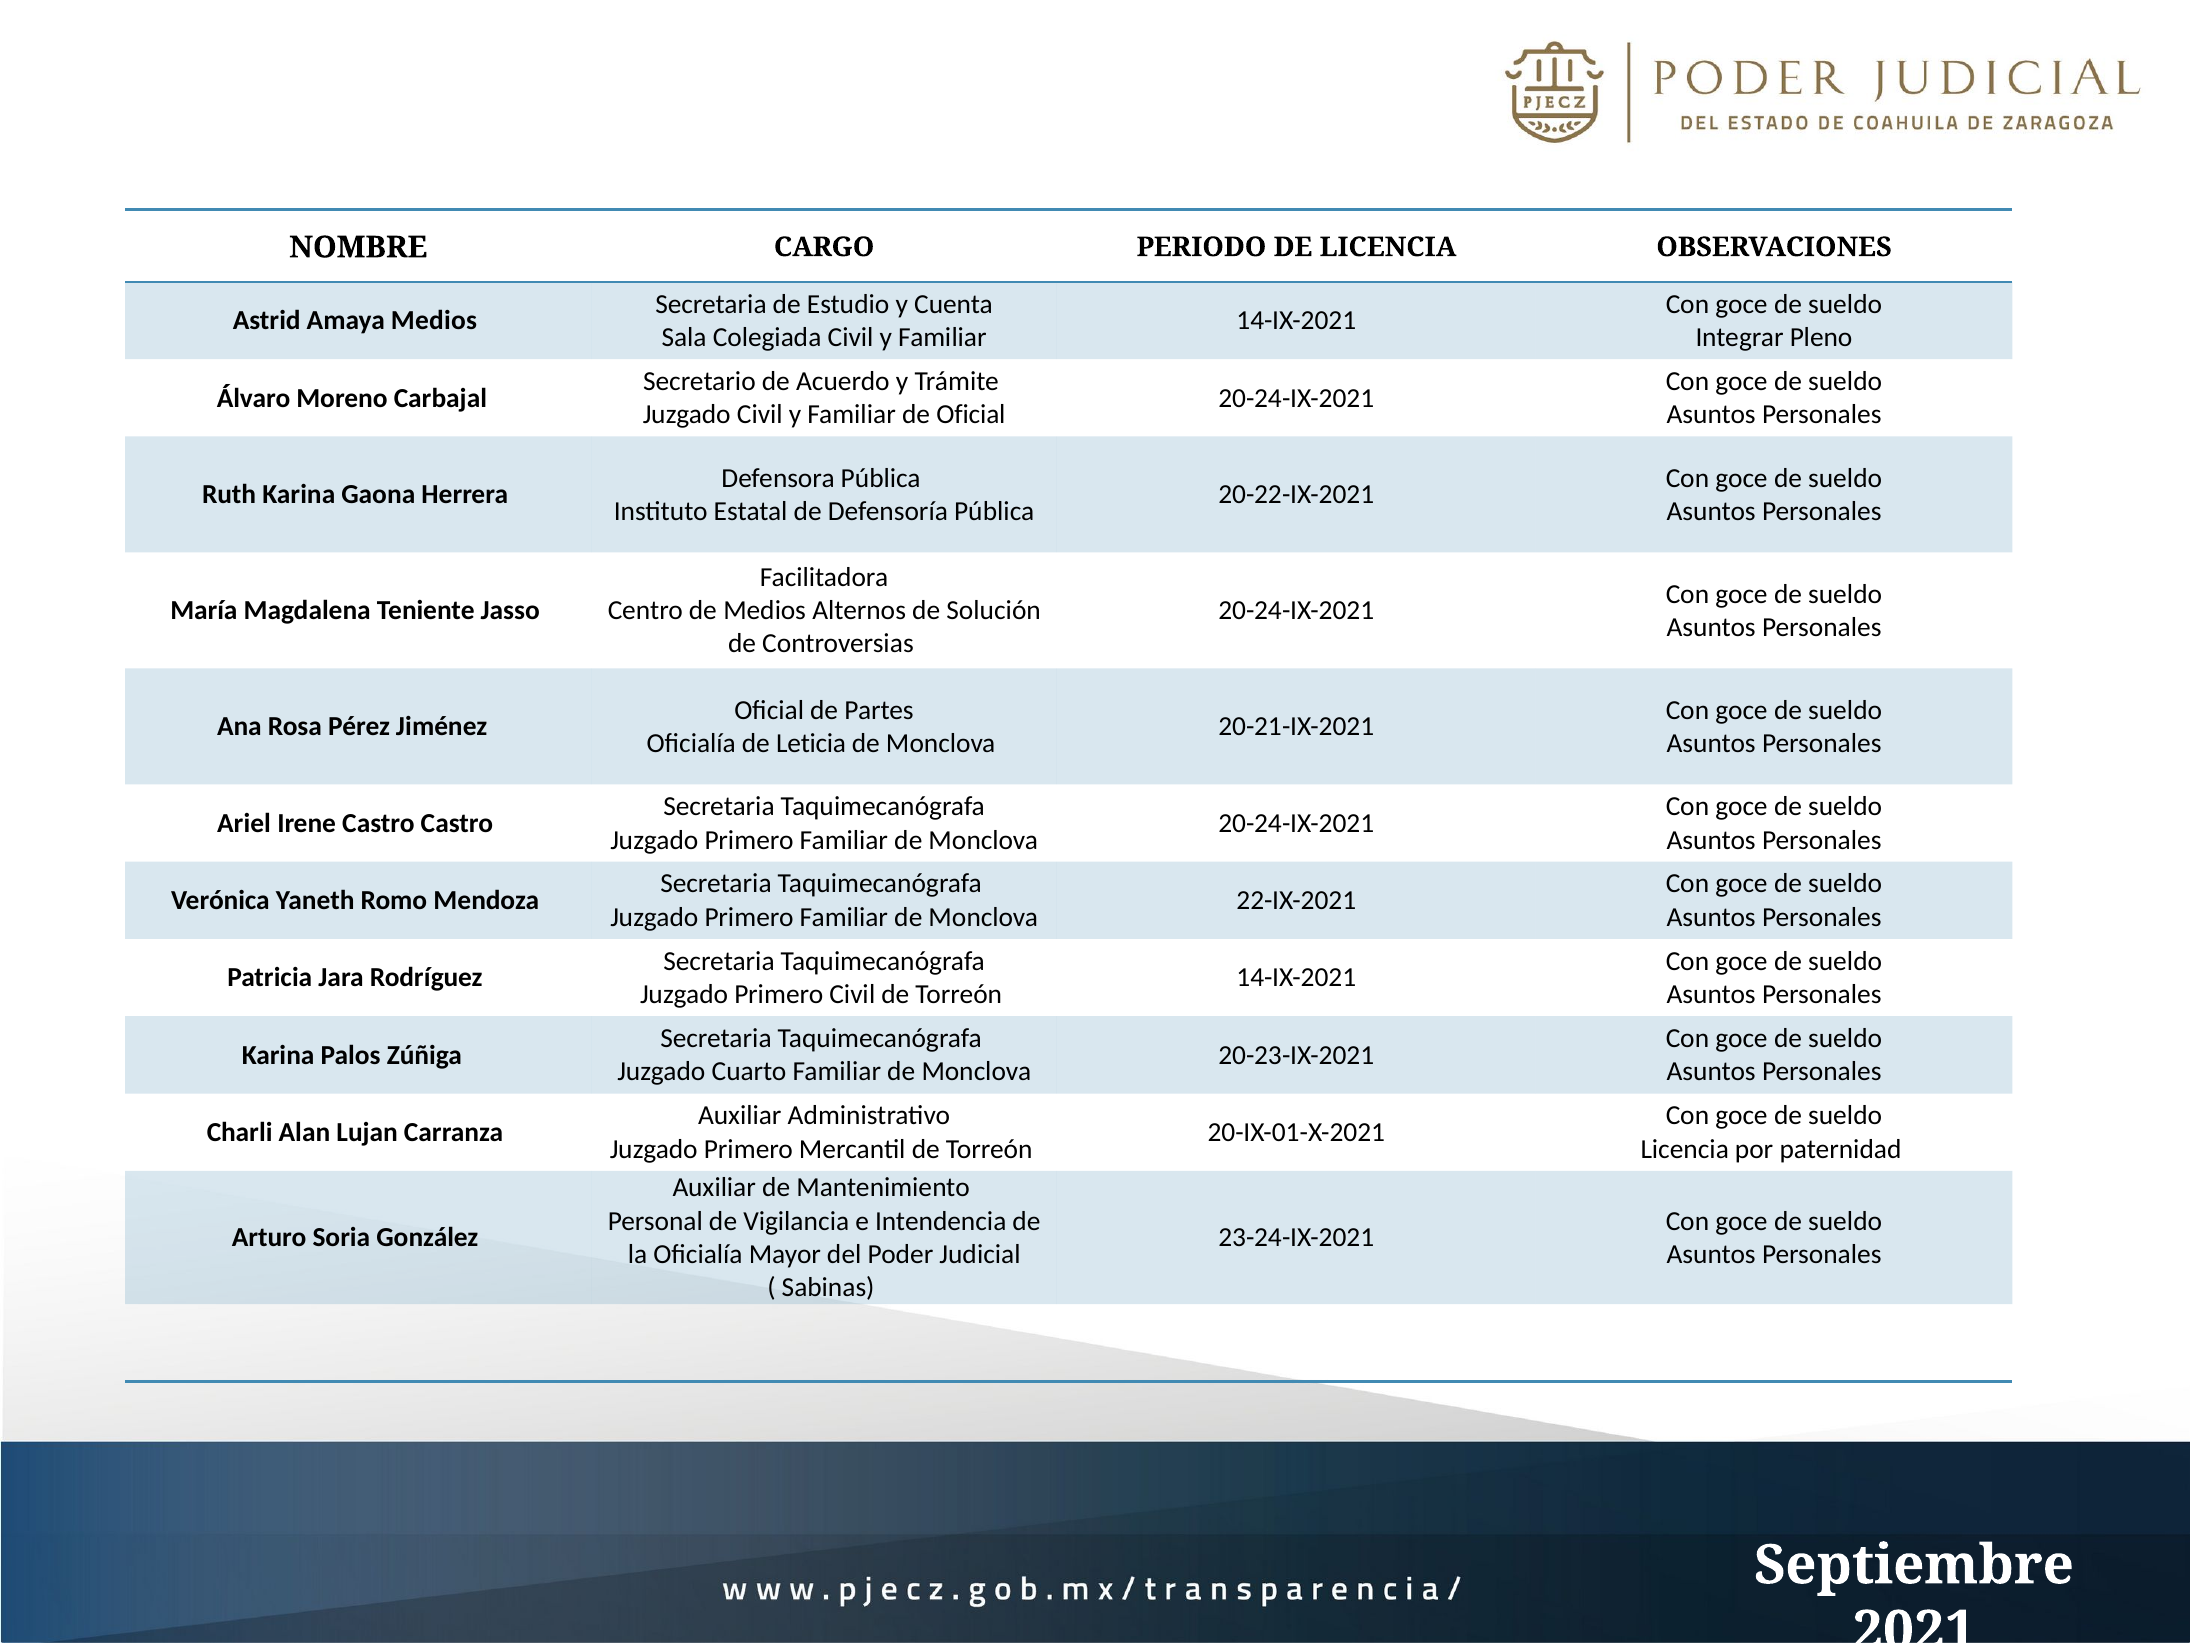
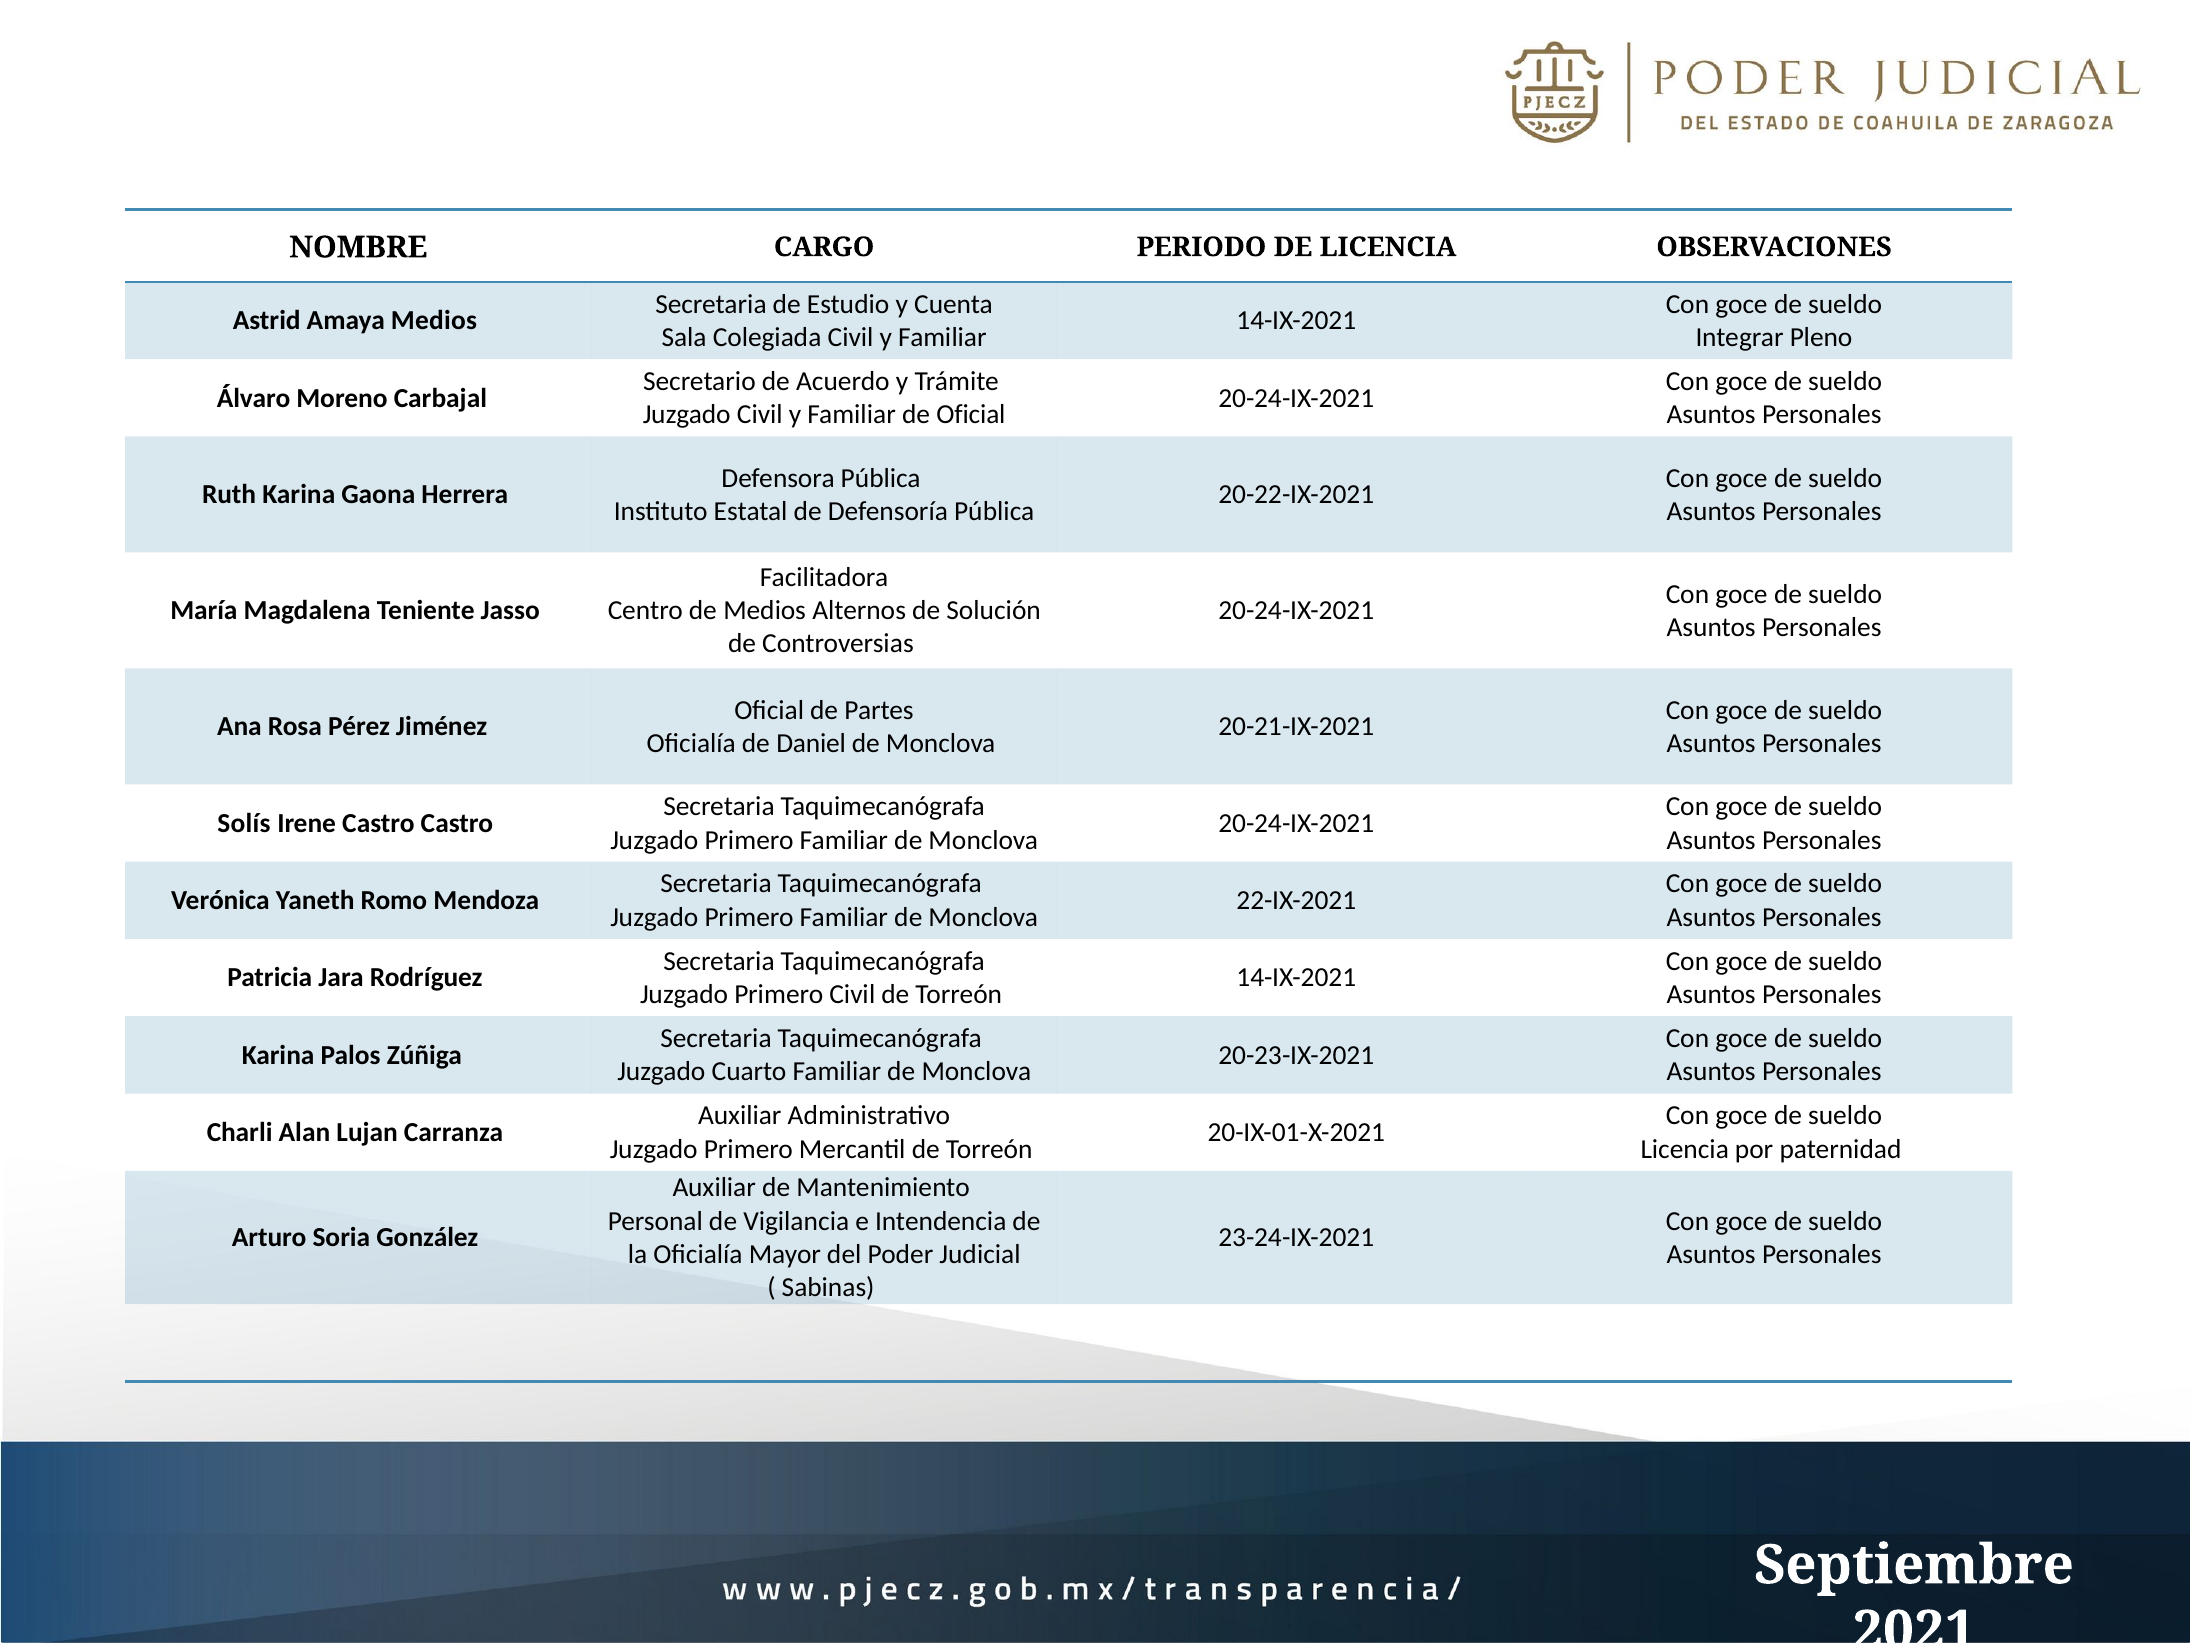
Leticia: Leticia -> Daniel
Ariel: Ariel -> Solís
